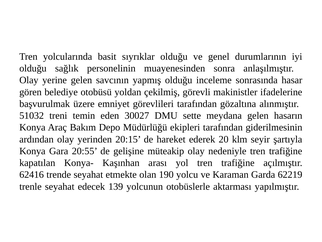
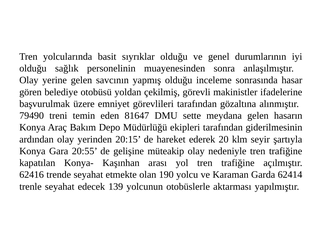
51032: 51032 -> 79490
30027: 30027 -> 81647
62219: 62219 -> 62414
